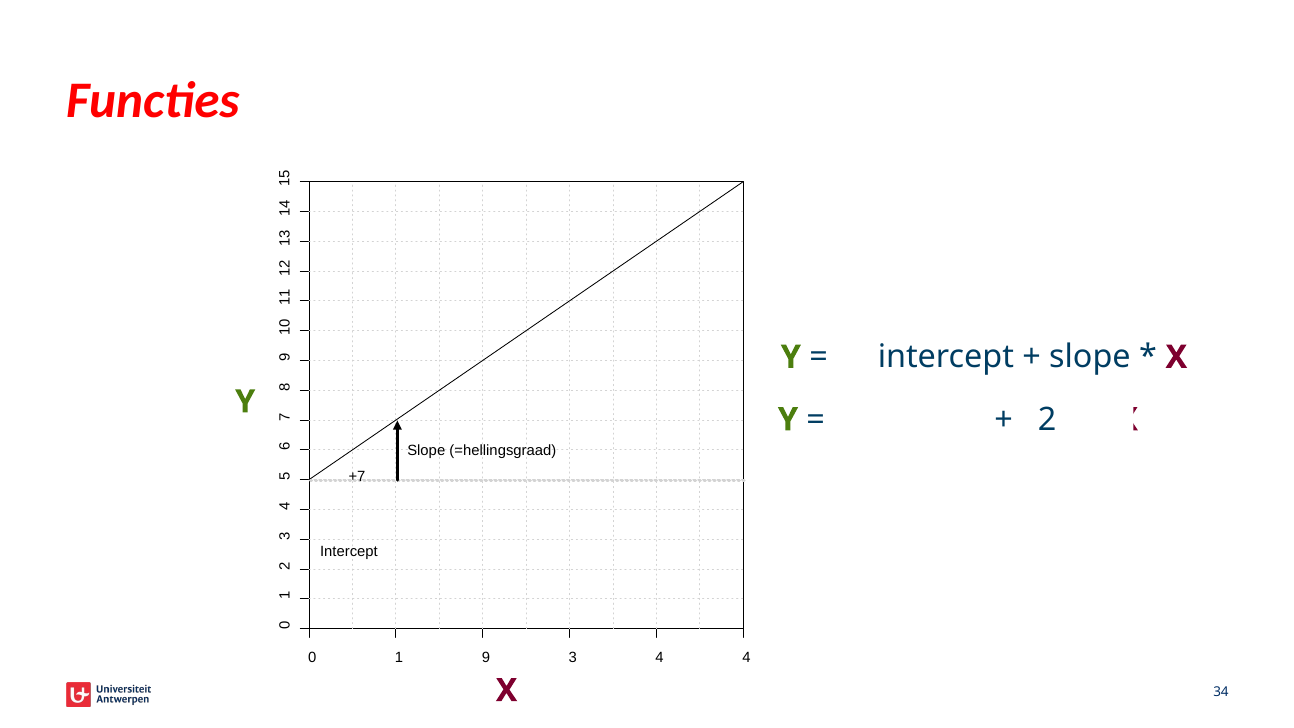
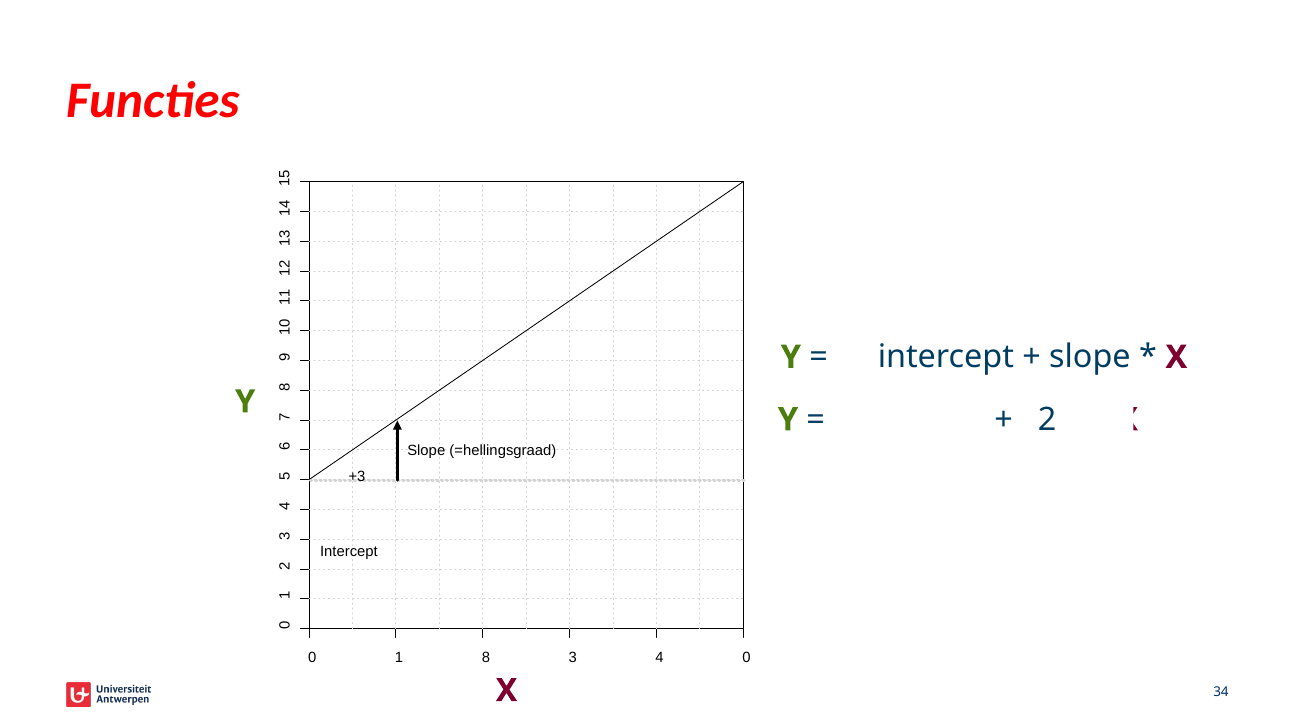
+7: +7 -> +3
1 9: 9 -> 8
4 4: 4 -> 0
